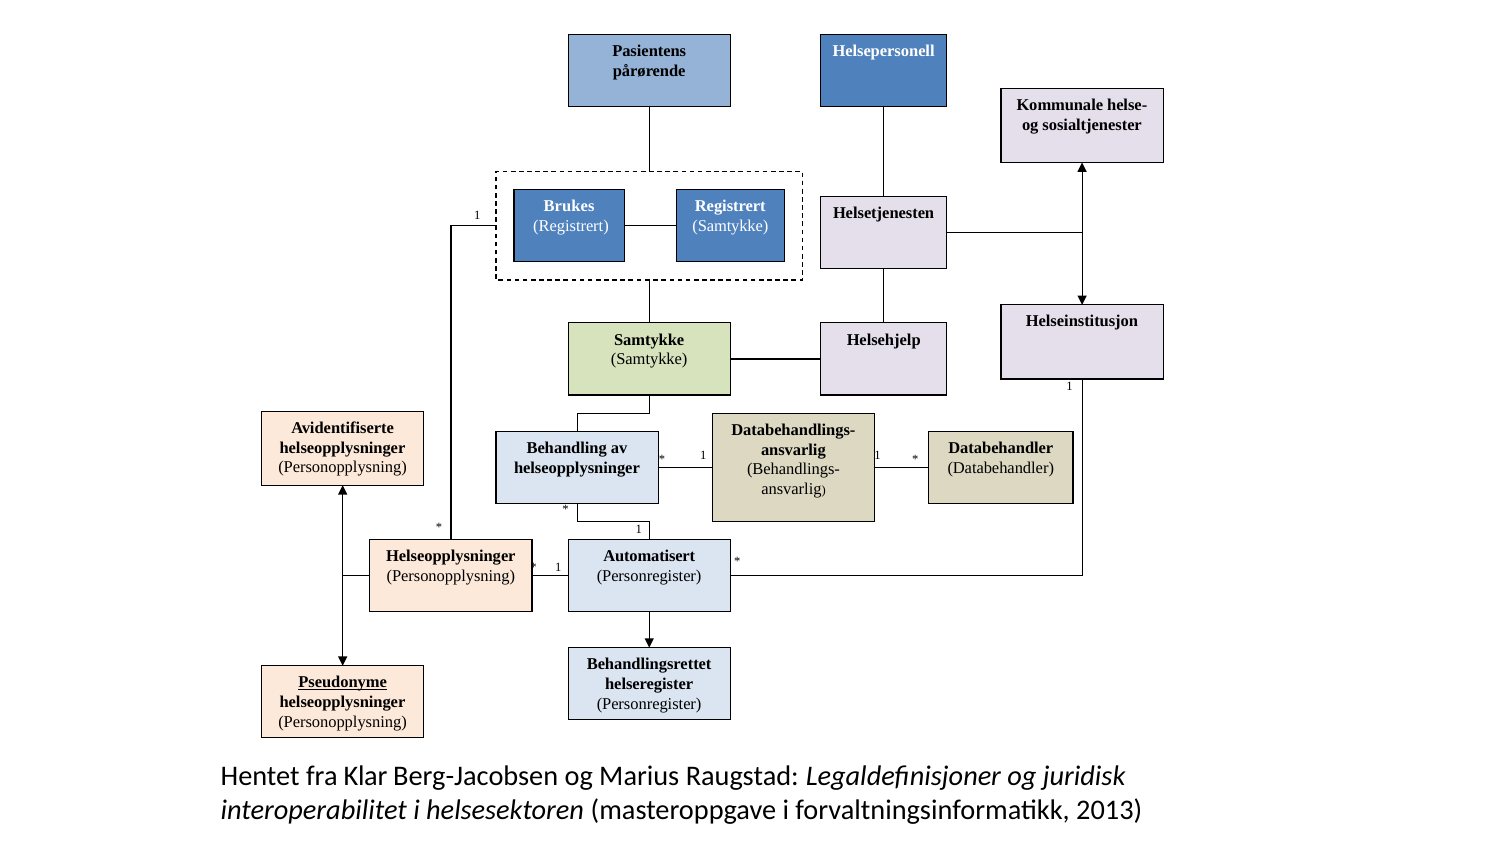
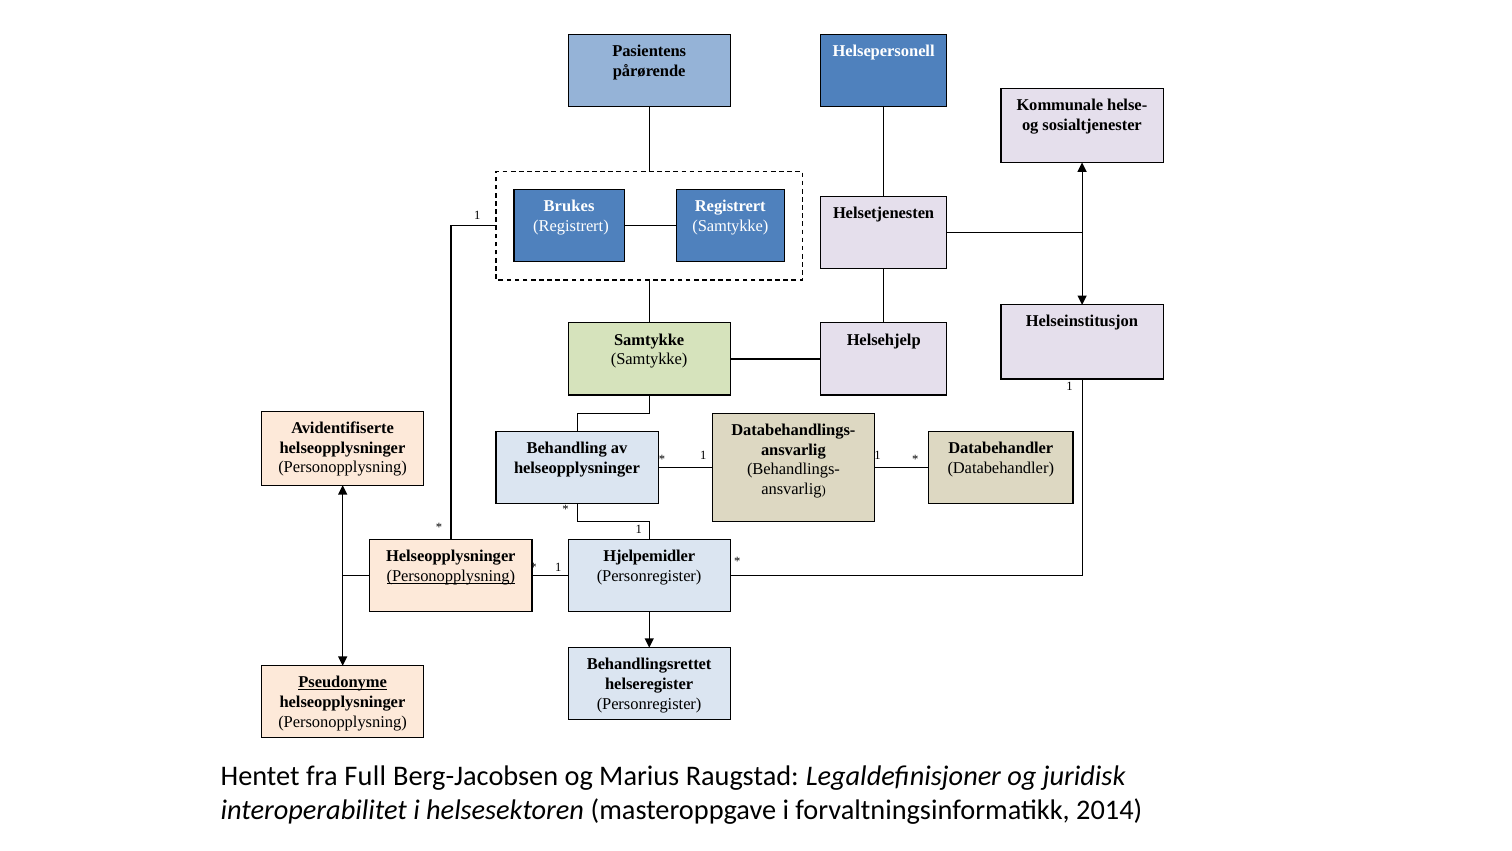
Automatisert: Automatisert -> Hjelpemidler
Personopplysning at (451, 576) underline: none -> present
Klar: Klar -> Full
2013: 2013 -> 2014
